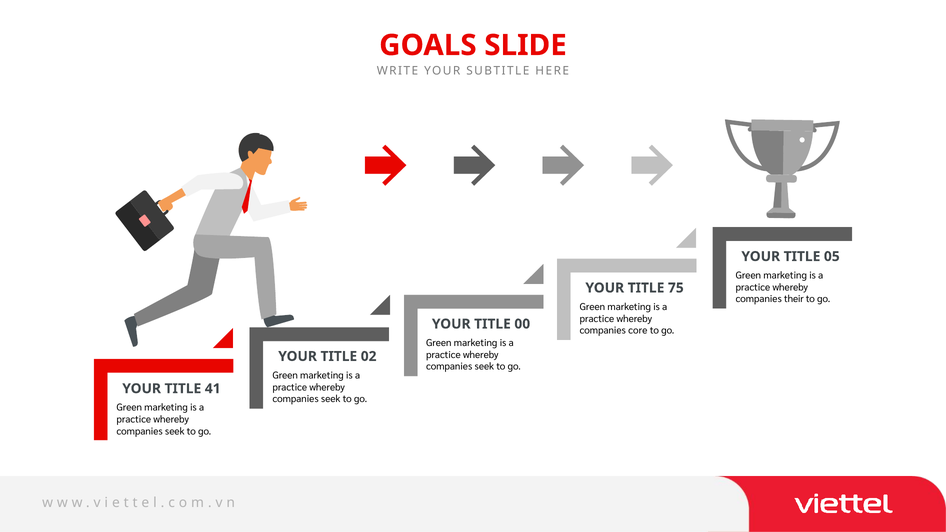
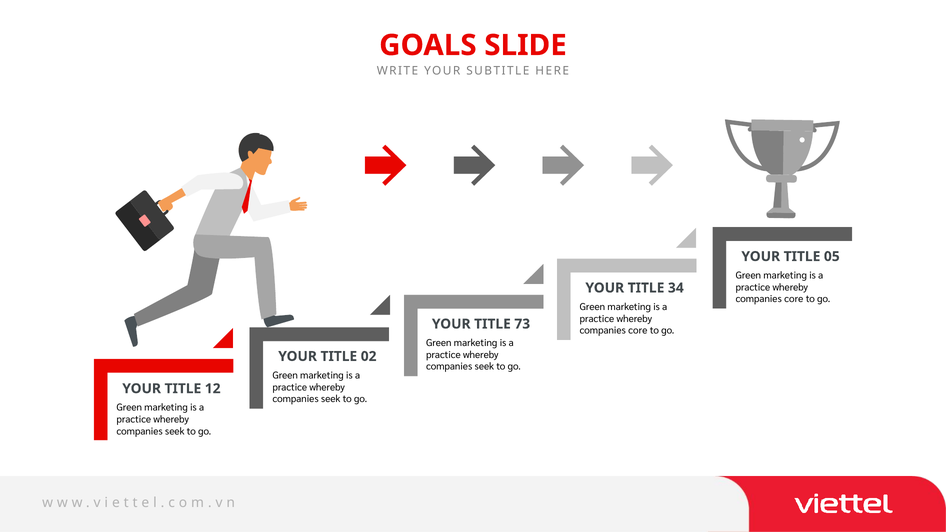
75: 75 -> 34
their at (794, 299): their -> core
00: 00 -> 73
41: 41 -> 12
